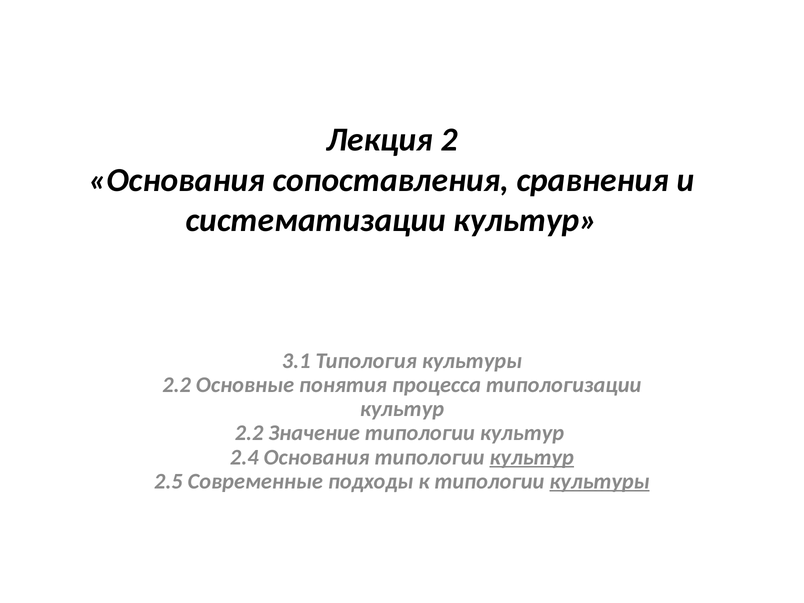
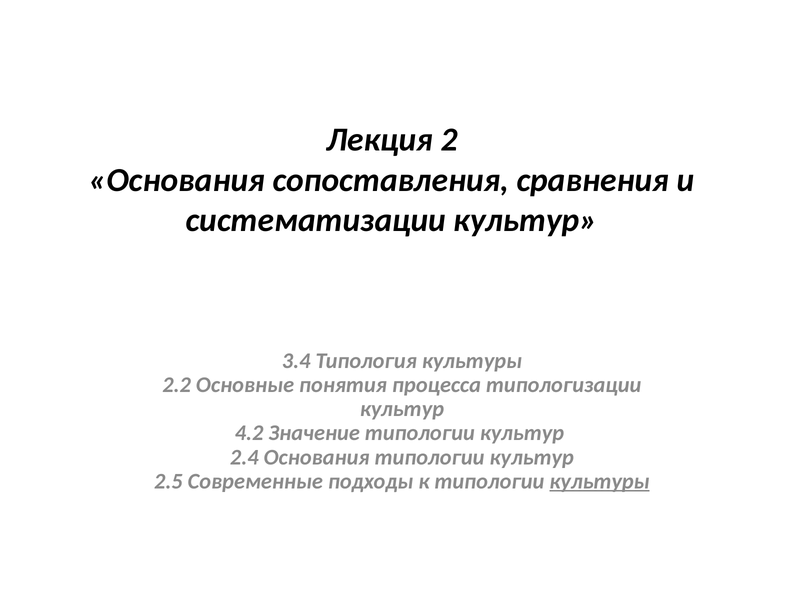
3.1: 3.1 -> 3.4
2.2 at (249, 433): 2.2 -> 4.2
культур at (532, 457) underline: present -> none
